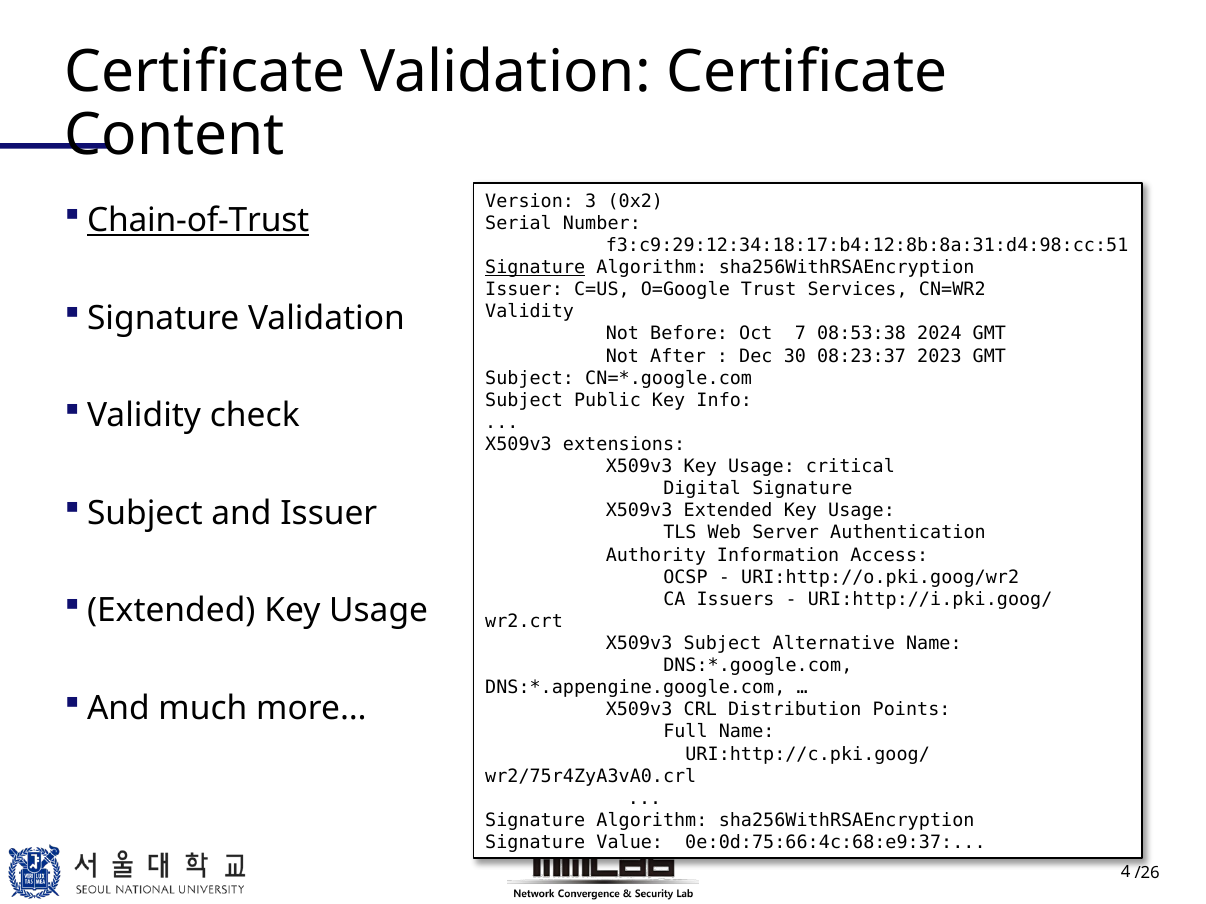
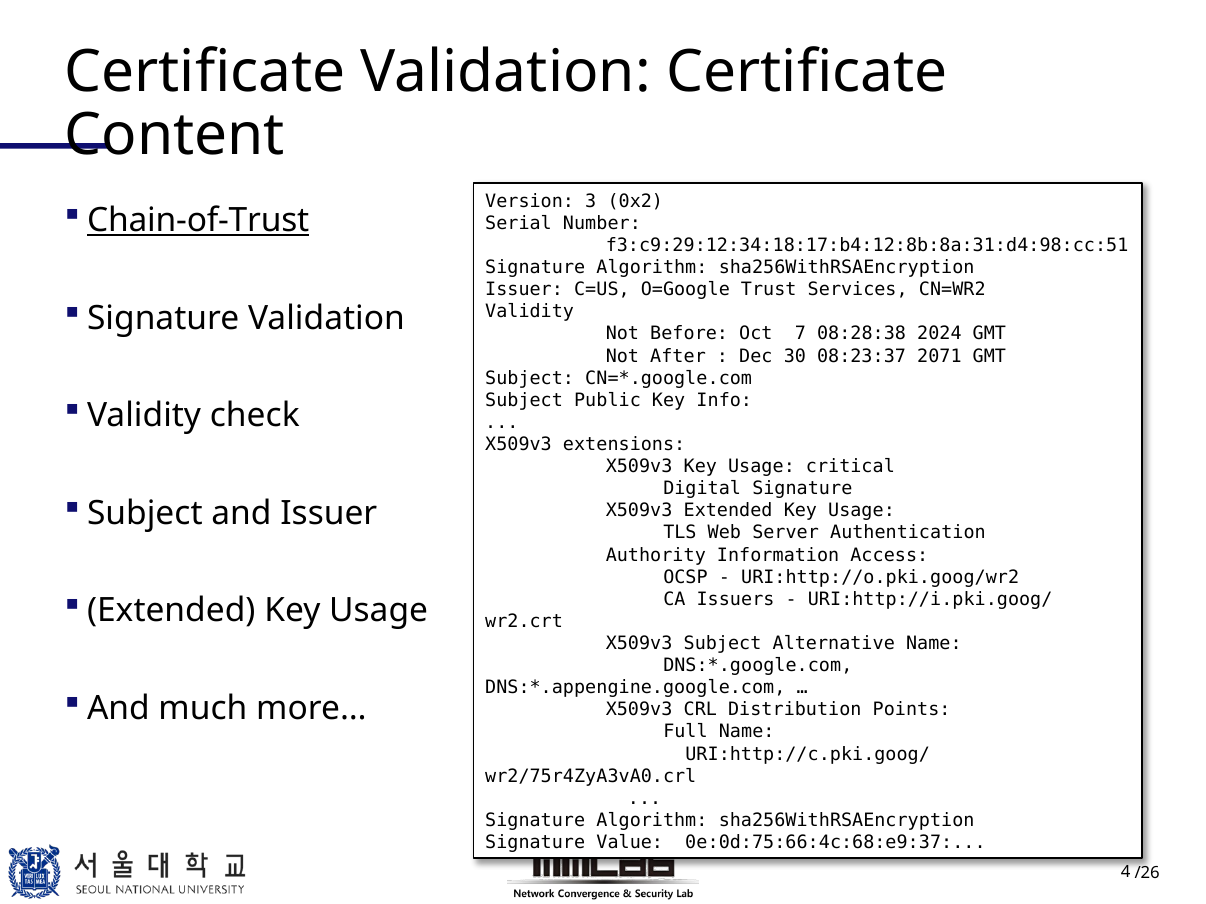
Signature at (535, 268) underline: present -> none
08:53:38: 08:53:38 -> 08:28:38
2023: 2023 -> 2071
